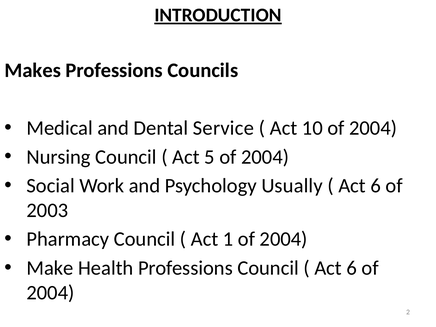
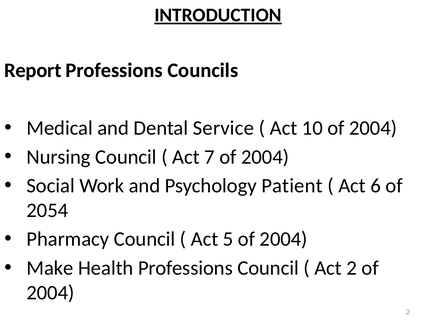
Makes: Makes -> Report
5: 5 -> 7
Usually: Usually -> Patient
2003: 2003 -> 2054
1: 1 -> 5
6 at (352, 268): 6 -> 2
